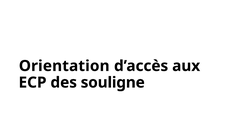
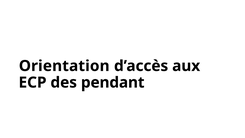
souligne: souligne -> pendant
